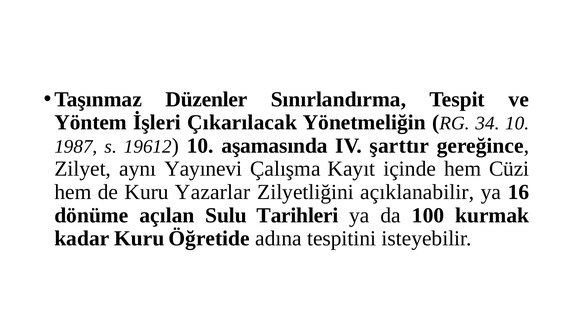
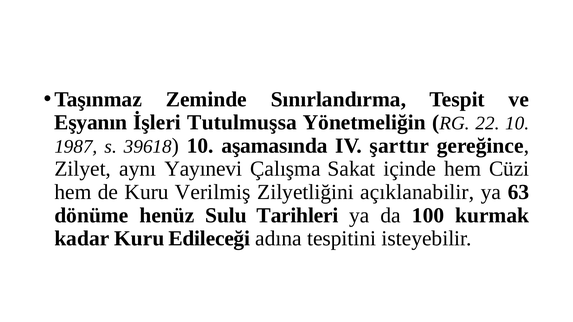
Düzenler: Düzenler -> Zeminde
Yöntem: Yöntem -> Eşyanın
Çıkarılacak: Çıkarılacak -> Tutulmuşsa
34: 34 -> 22
19612: 19612 -> 39618
Kayıt: Kayıt -> Sakat
Yazarlar: Yazarlar -> Verilmiş
16: 16 -> 63
açılan: açılan -> henüz
Öğretide: Öğretide -> Edileceği
